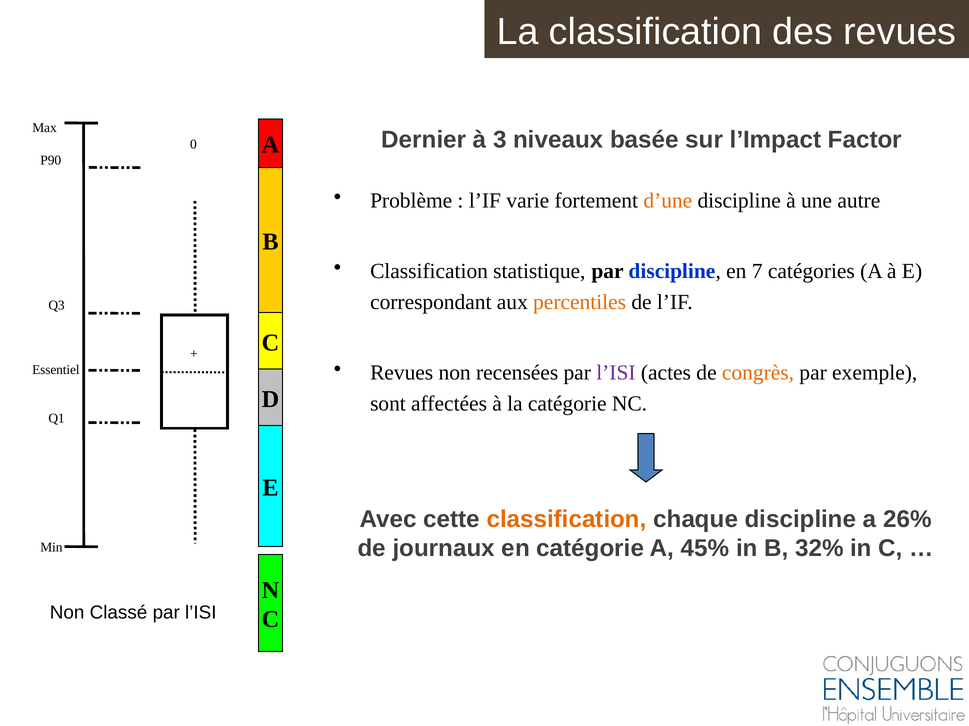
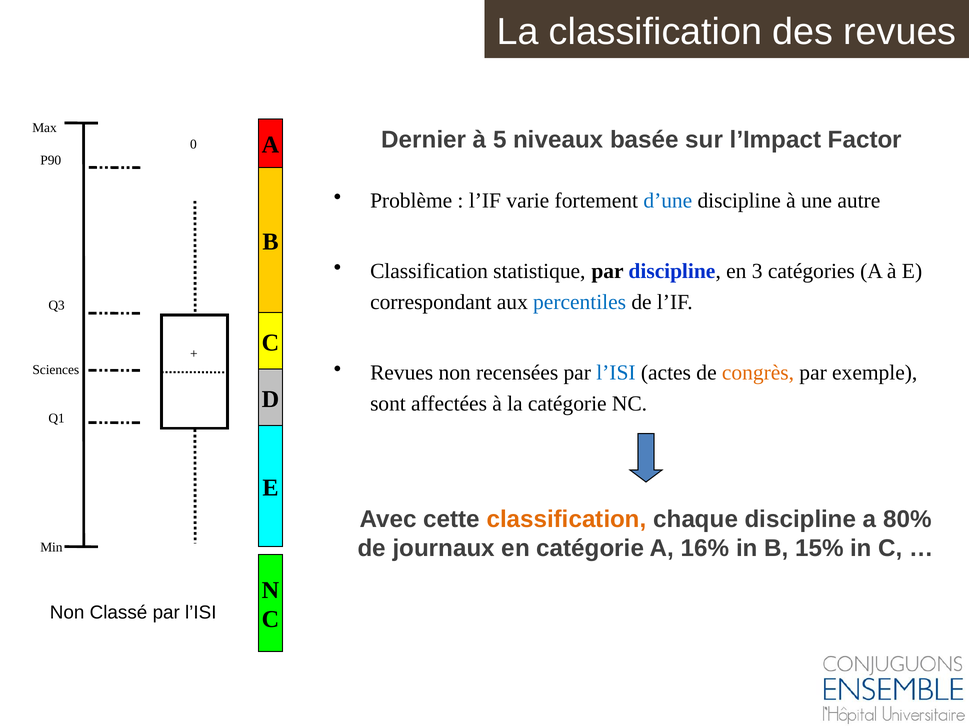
3: 3 -> 5
d’une colour: orange -> blue
7: 7 -> 3
percentiles colour: orange -> blue
l’ISI at (616, 373) colour: purple -> blue
Essentiel: Essentiel -> Sciences
26%: 26% -> 80%
45%: 45% -> 16%
32%: 32% -> 15%
